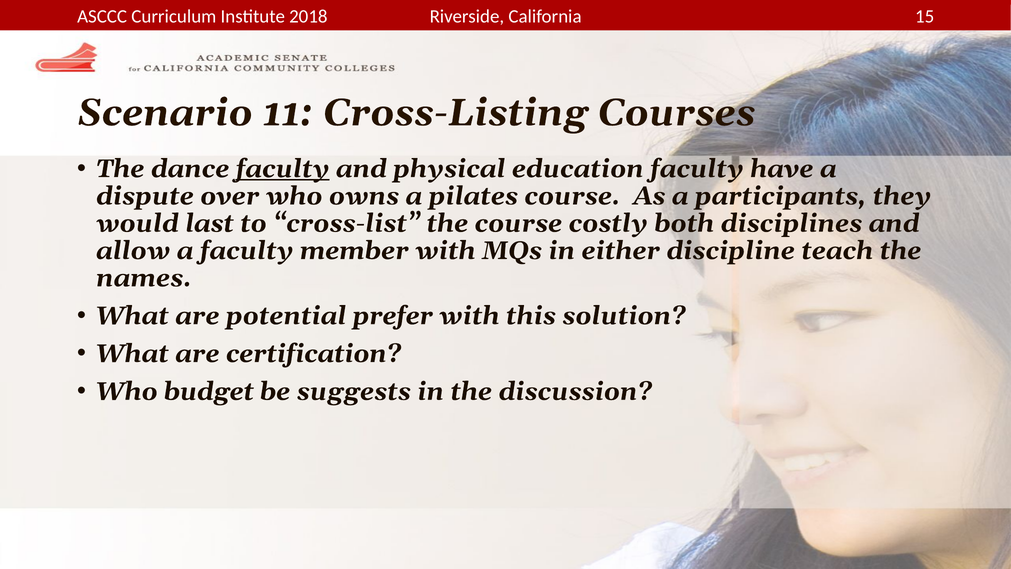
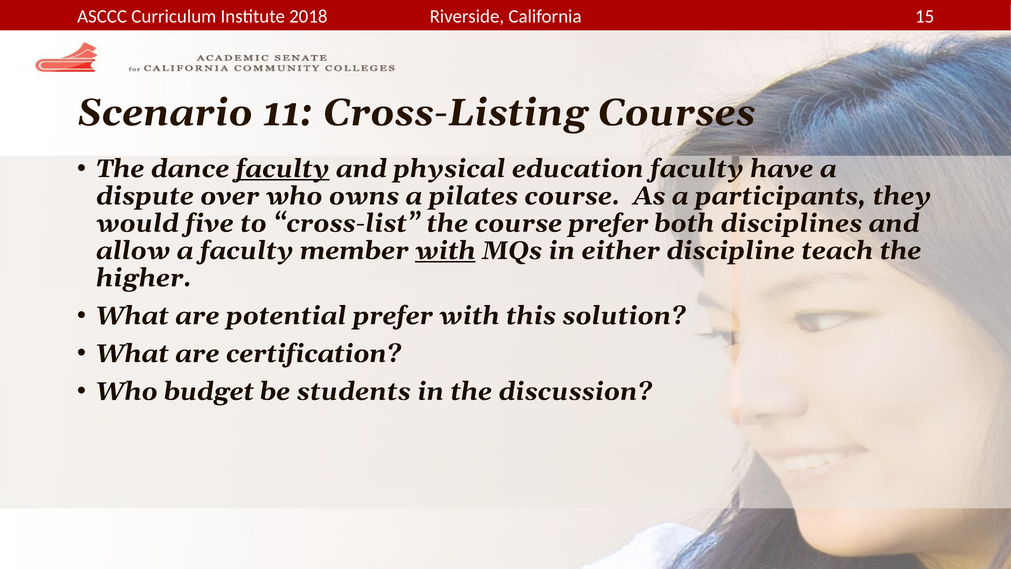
last: last -> five
course costly: costly -> prefer
with at (445, 251) underline: none -> present
names: names -> higher
suggests: suggests -> students
